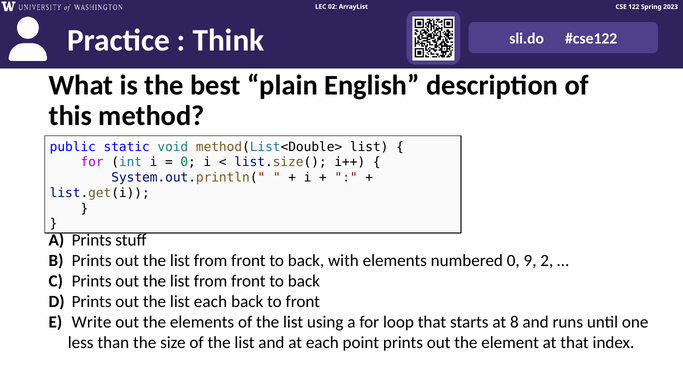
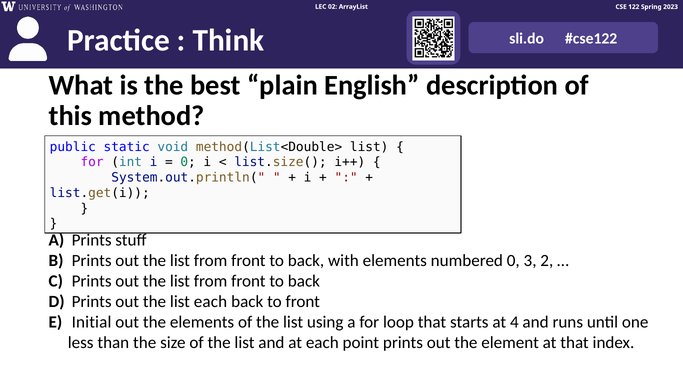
9: 9 -> 3
Write: Write -> Initial
8: 8 -> 4
